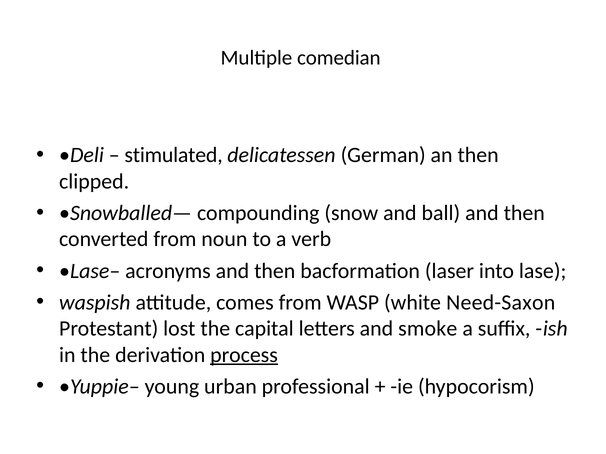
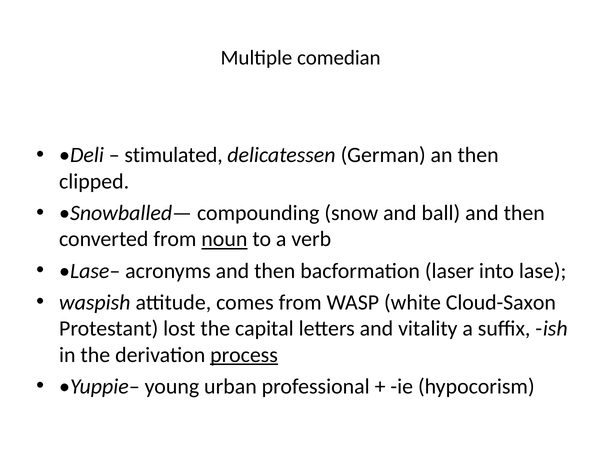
noun underline: none -> present
Need-Saxon: Need-Saxon -> Cloud-Saxon
smoke: smoke -> vitality
